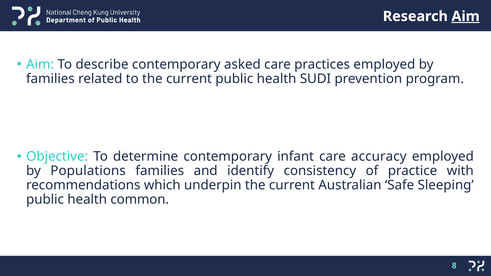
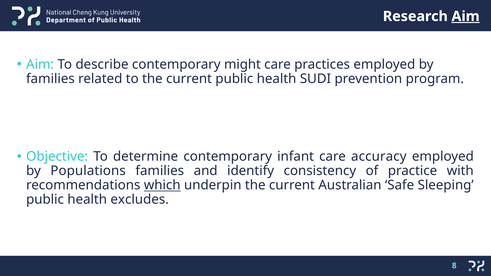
asked: asked -> might
which underline: none -> present
common: common -> excludes
